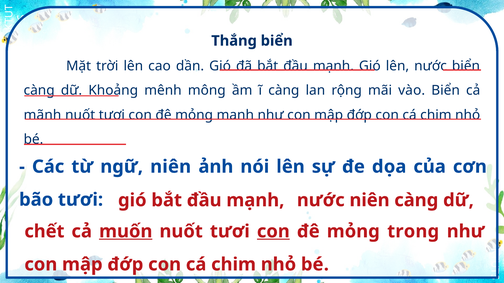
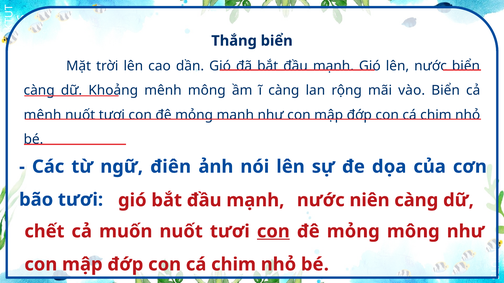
mãnh at (42, 115): mãnh -> mênh
ngữ niên: niên -> điên
muốn underline: present -> none
mỏng trong: trong -> mông
